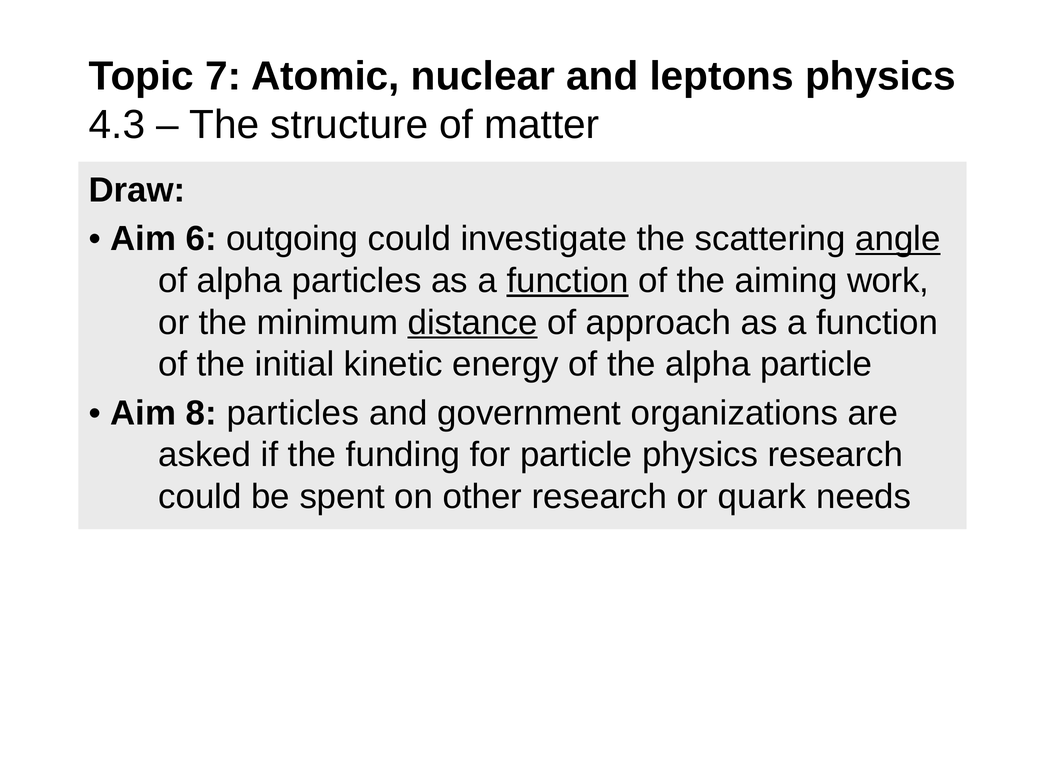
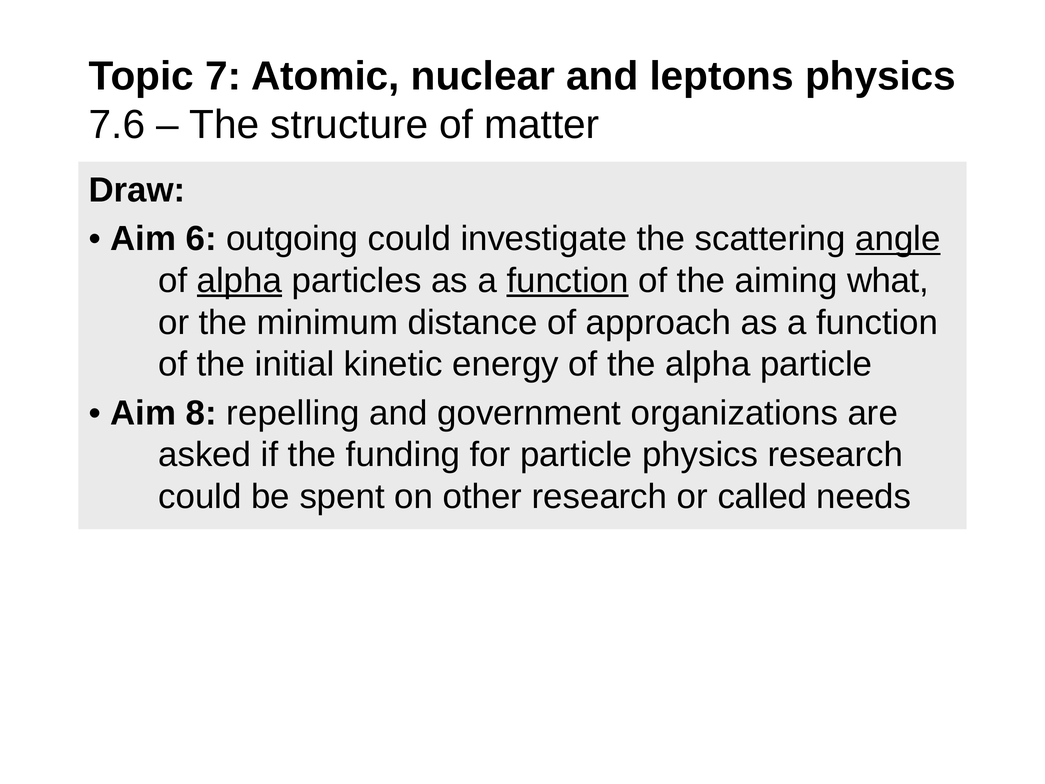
4.3: 4.3 -> 7.6
alpha at (240, 281) underline: none -> present
work: work -> what
distance underline: present -> none
8 particles: particles -> repelling
quark: quark -> called
